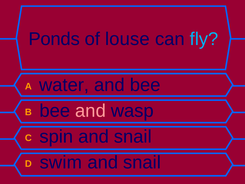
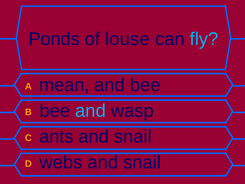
water: water -> mean
and at (91, 111) colour: pink -> light blue
spin: spin -> ants
swim: swim -> webs
